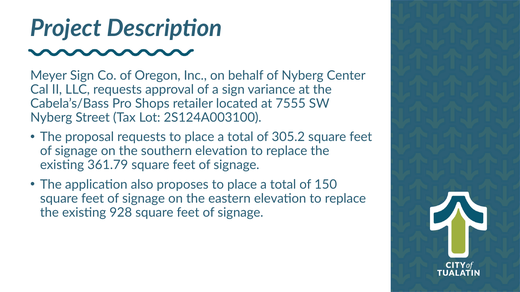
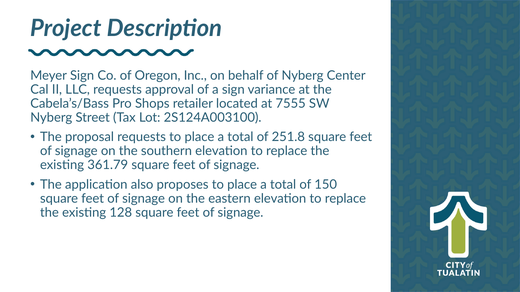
305.2: 305.2 -> 251.8
928: 928 -> 128
